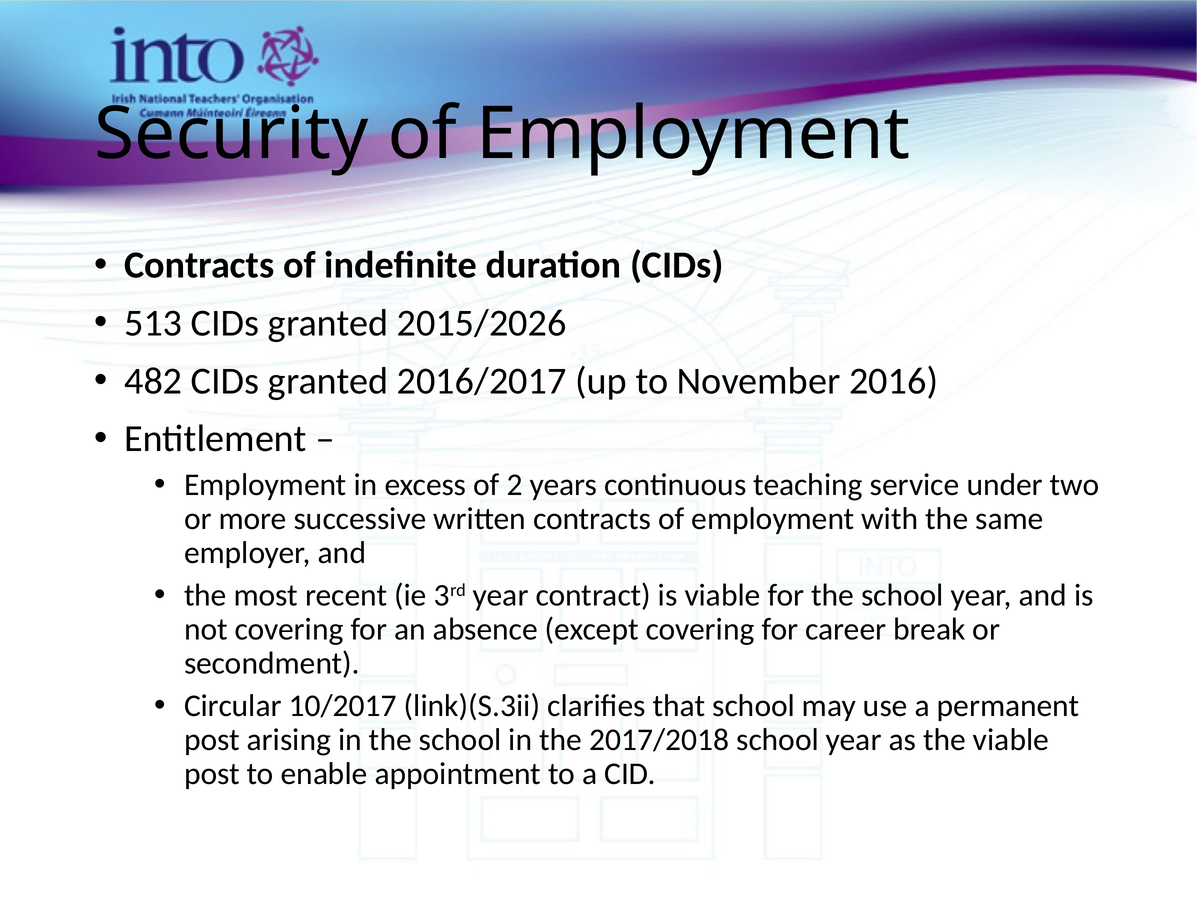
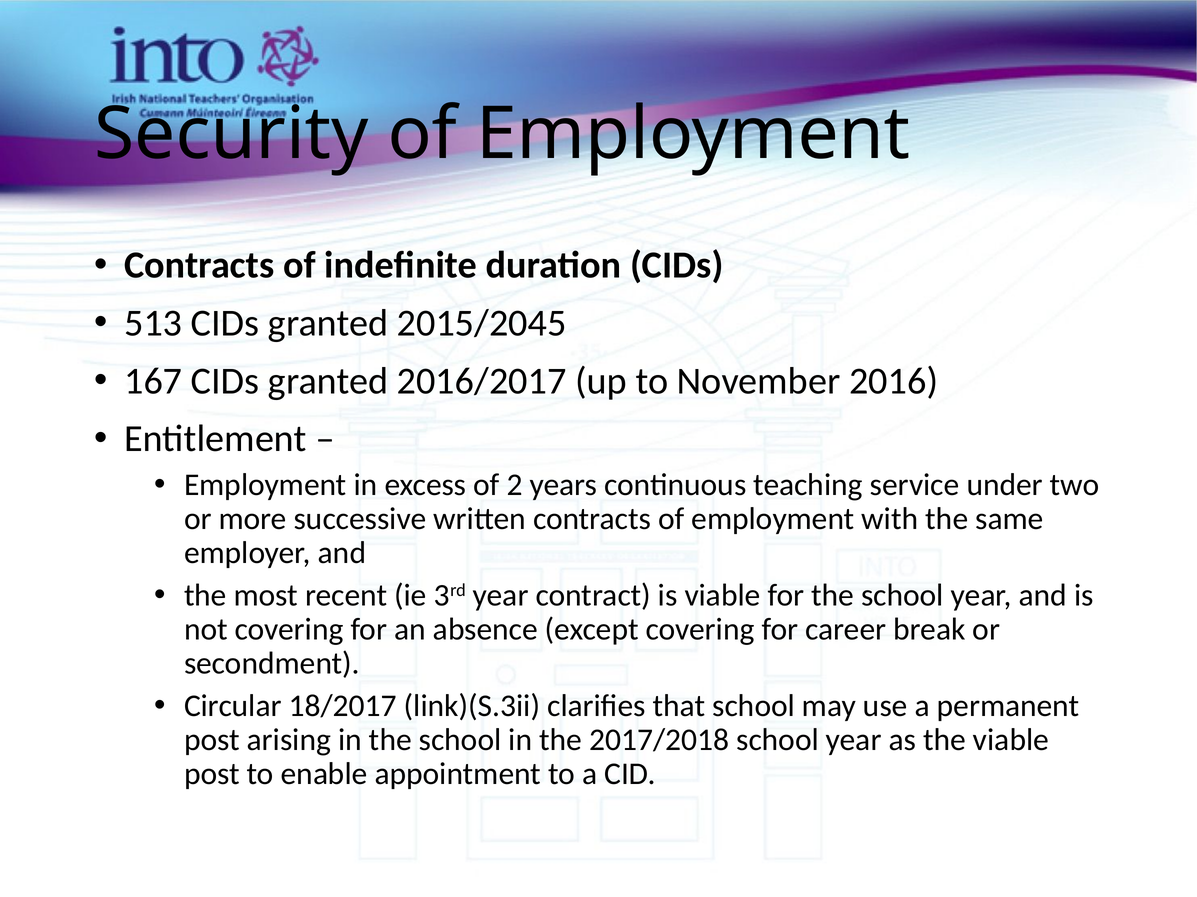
2015/2026: 2015/2026 -> 2015/2045
482: 482 -> 167
10/2017: 10/2017 -> 18/2017
